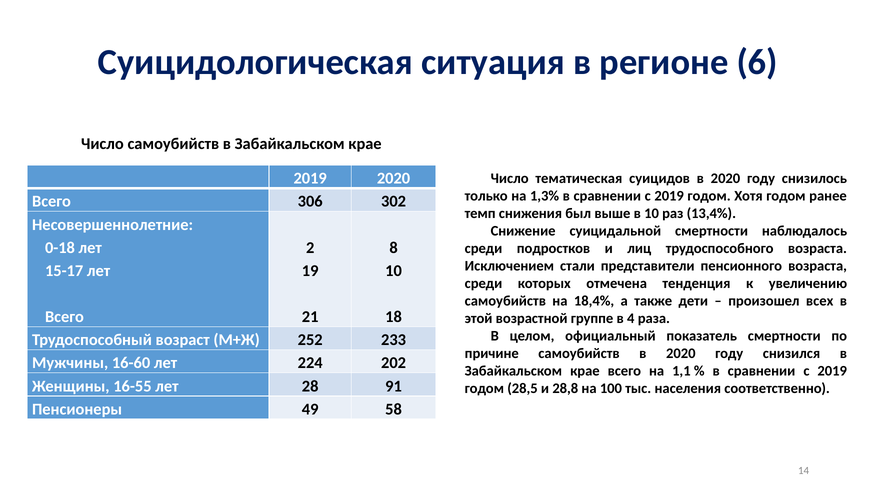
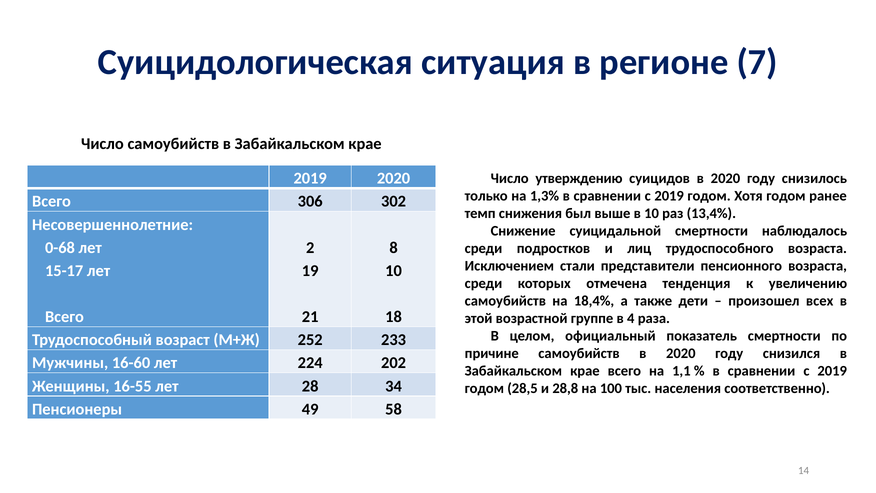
6: 6 -> 7
тематическая: тематическая -> утверждению
0-18: 0-18 -> 0-68
91: 91 -> 34
